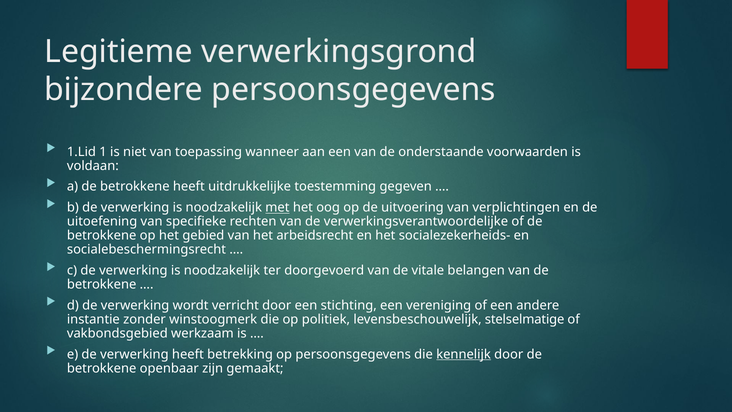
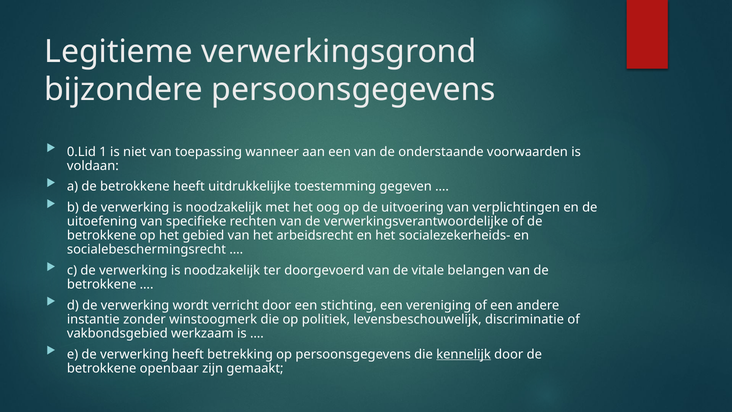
1.Lid: 1.Lid -> 0.Lid
met underline: present -> none
stelselmatige: stelselmatige -> discriminatie
